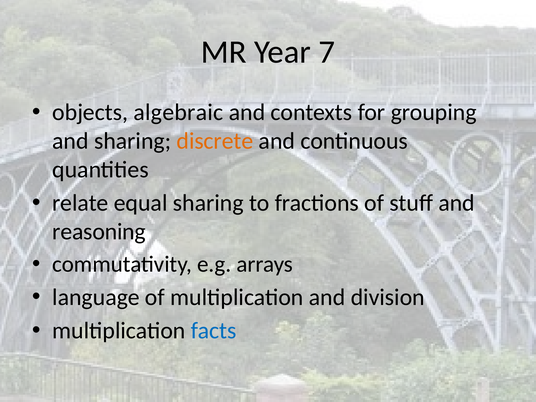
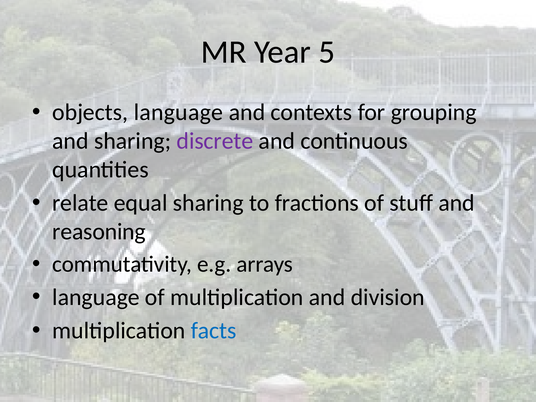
7: 7 -> 5
objects algebraic: algebraic -> language
discrete colour: orange -> purple
